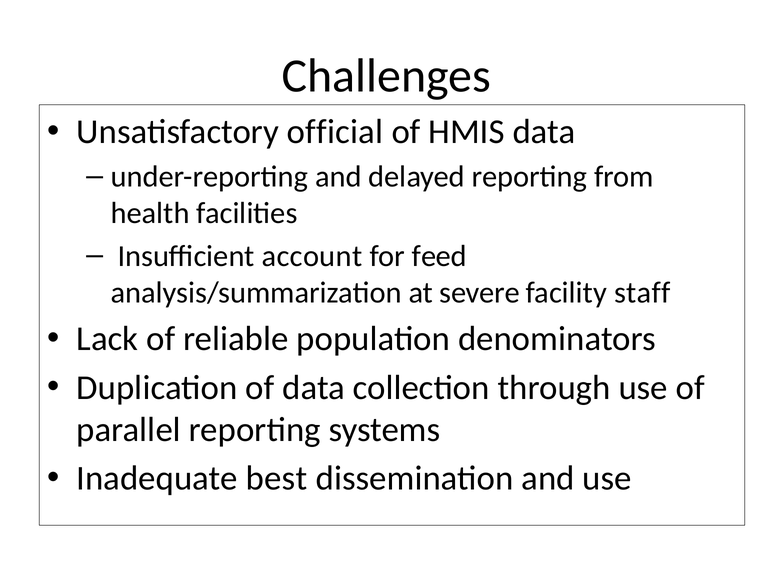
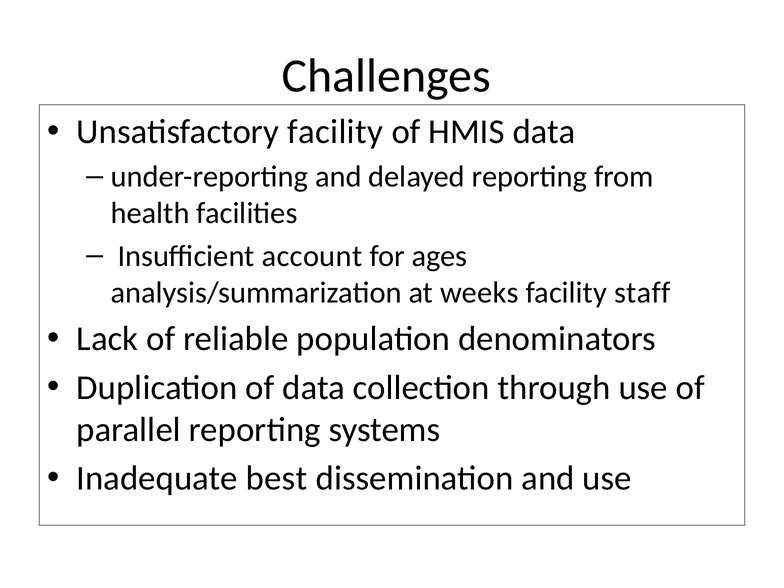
Unsatisfactory official: official -> facility
feed: feed -> ages
severe: severe -> weeks
